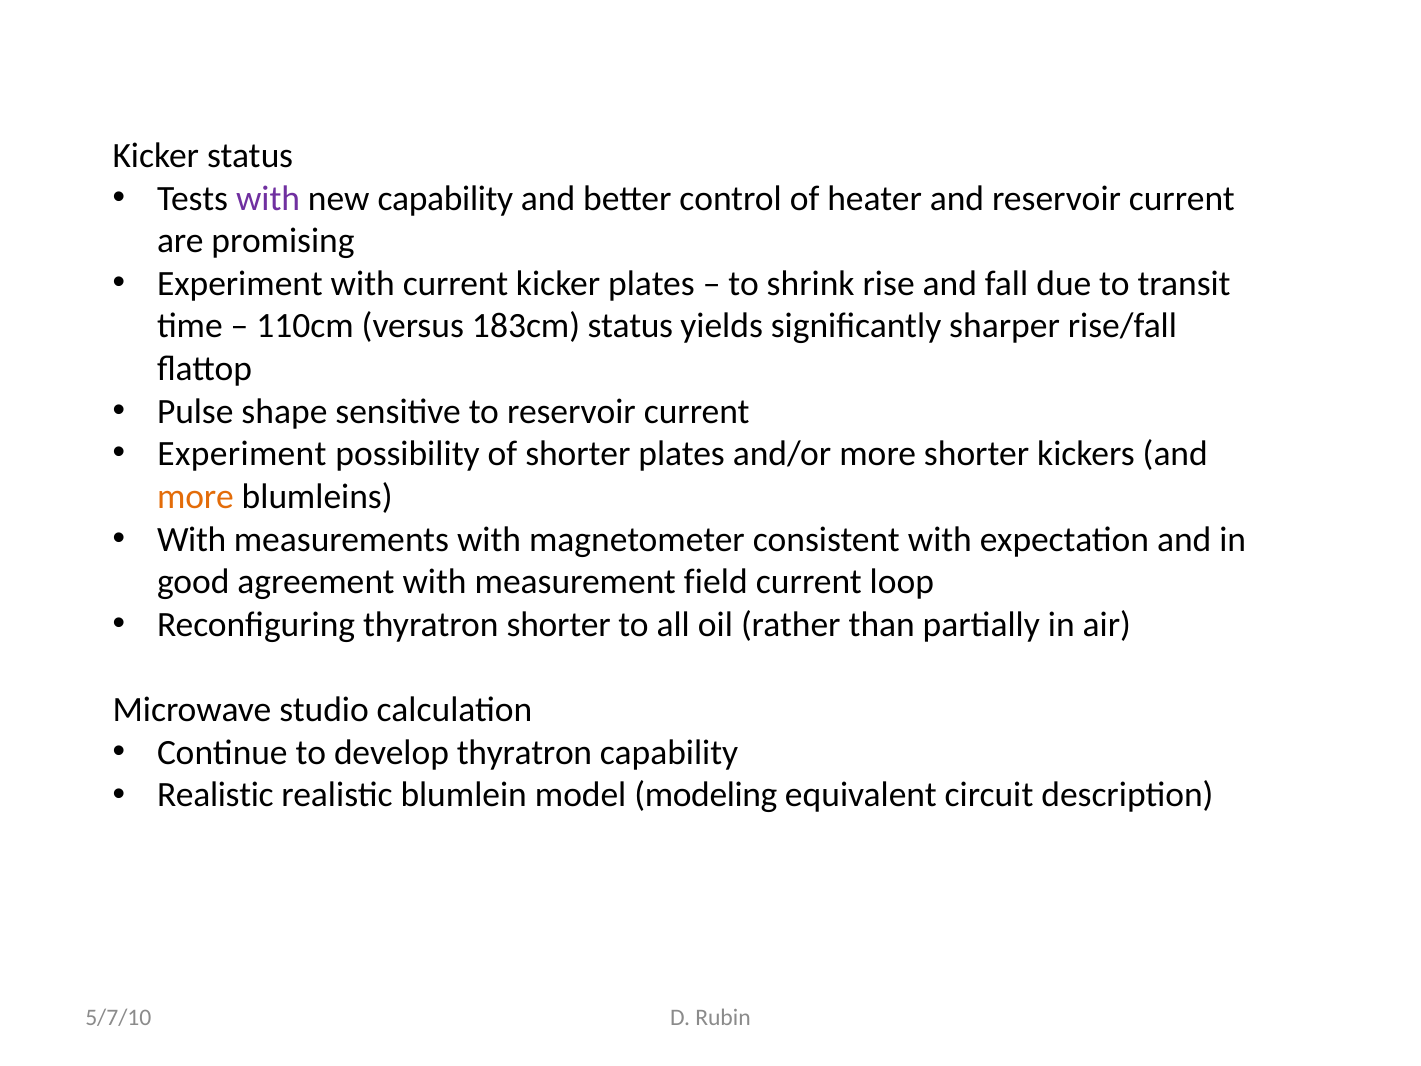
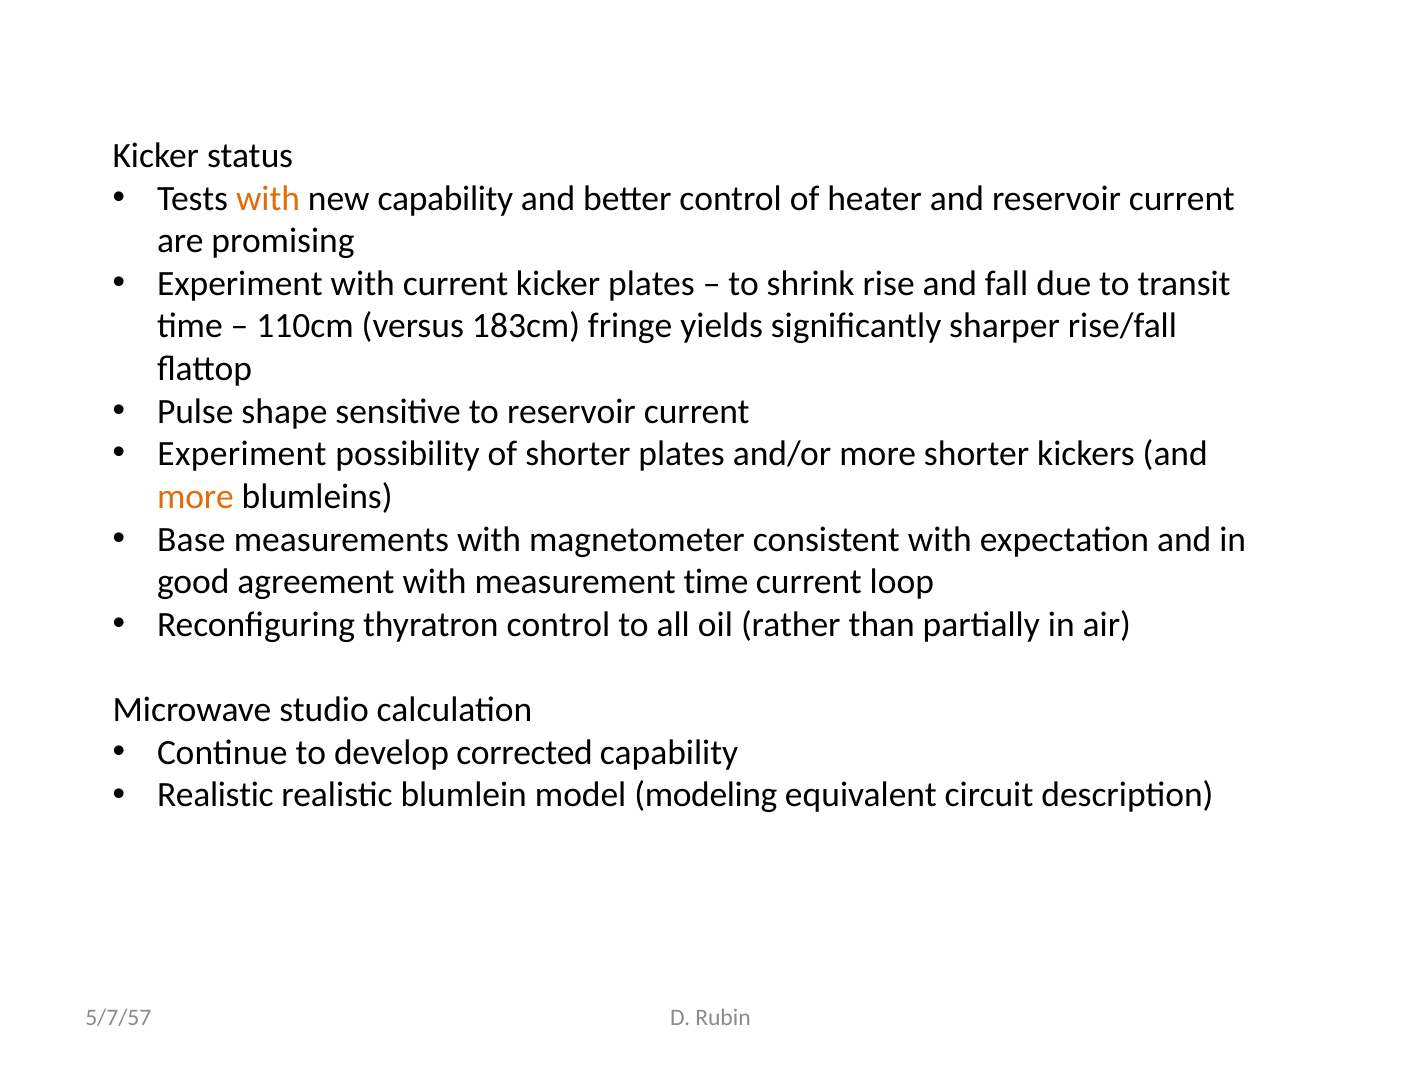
with at (268, 198) colour: purple -> orange
183cm status: status -> fringe
With at (192, 539): With -> Base
measurement field: field -> time
thyratron shorter: shorter -> control
develop thyratron: thyratron -> corrected
5/7/10: 5/7/10 -> 5/7/57
